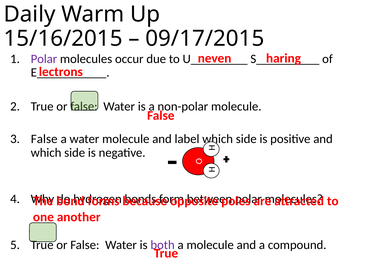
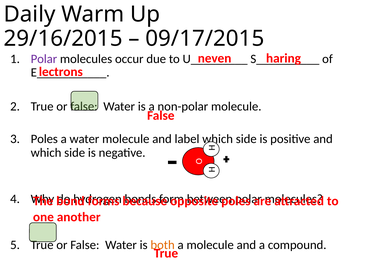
15/16/2015: 15/16/2015 -> 29/16/2015
False at (44, 139): False -> Poles
both colour: purple -> orange
